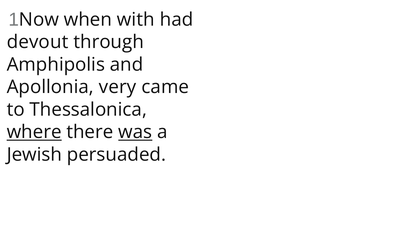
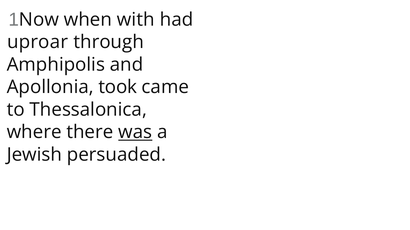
devout: devout -> uproar
very: very -> took
where underline: present -> none
